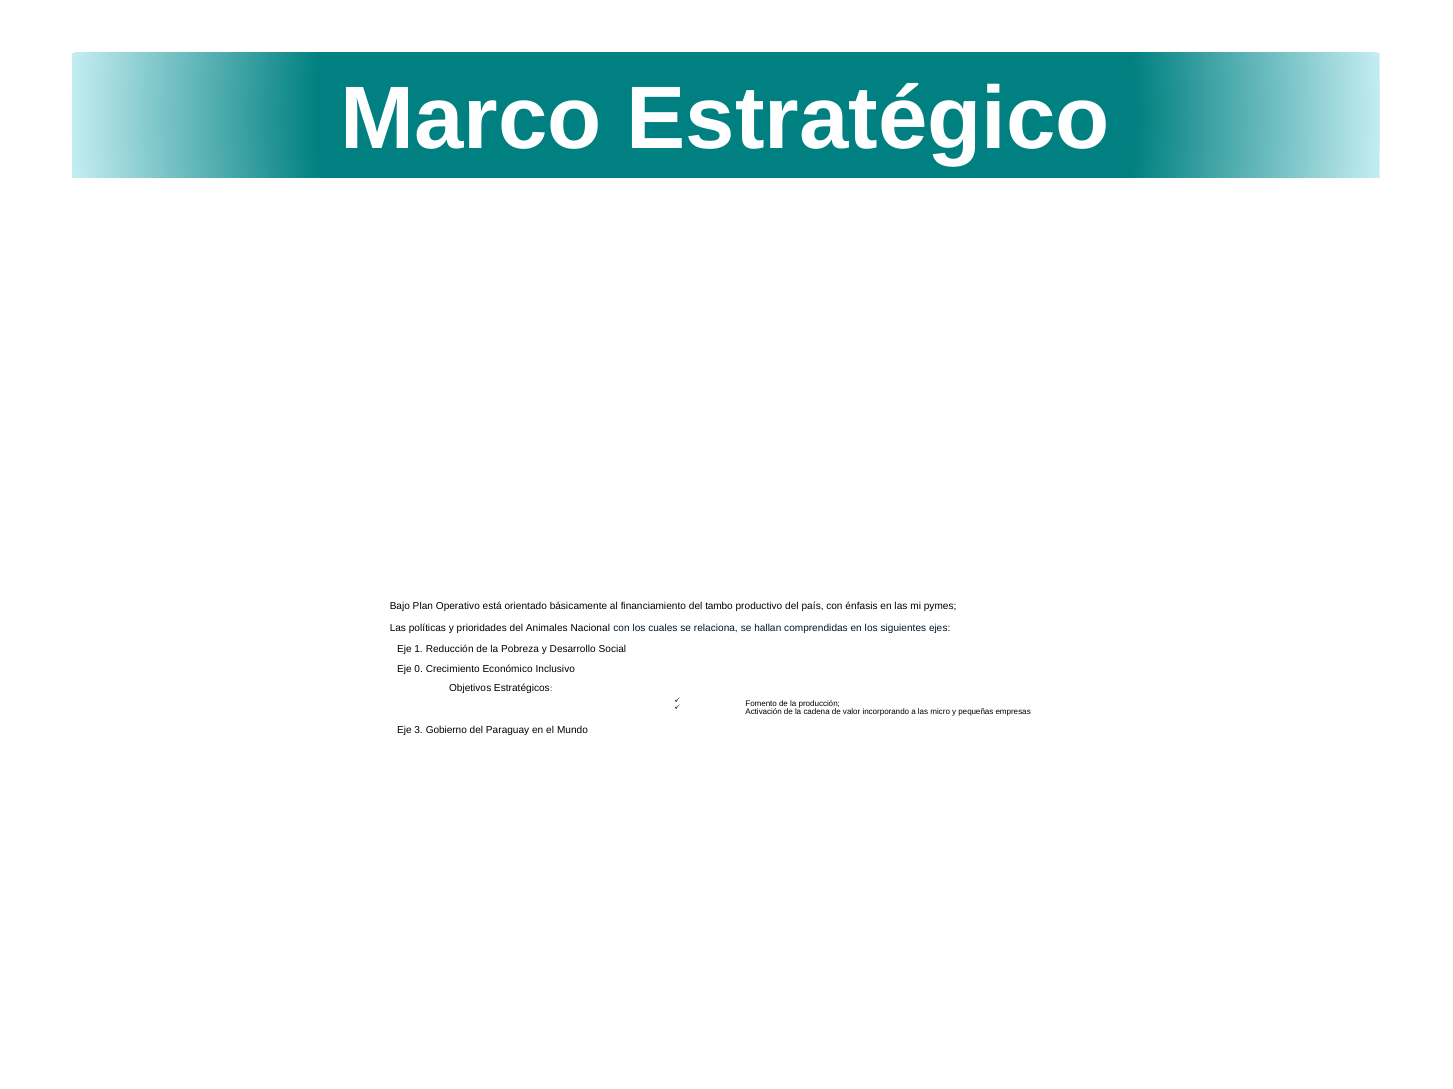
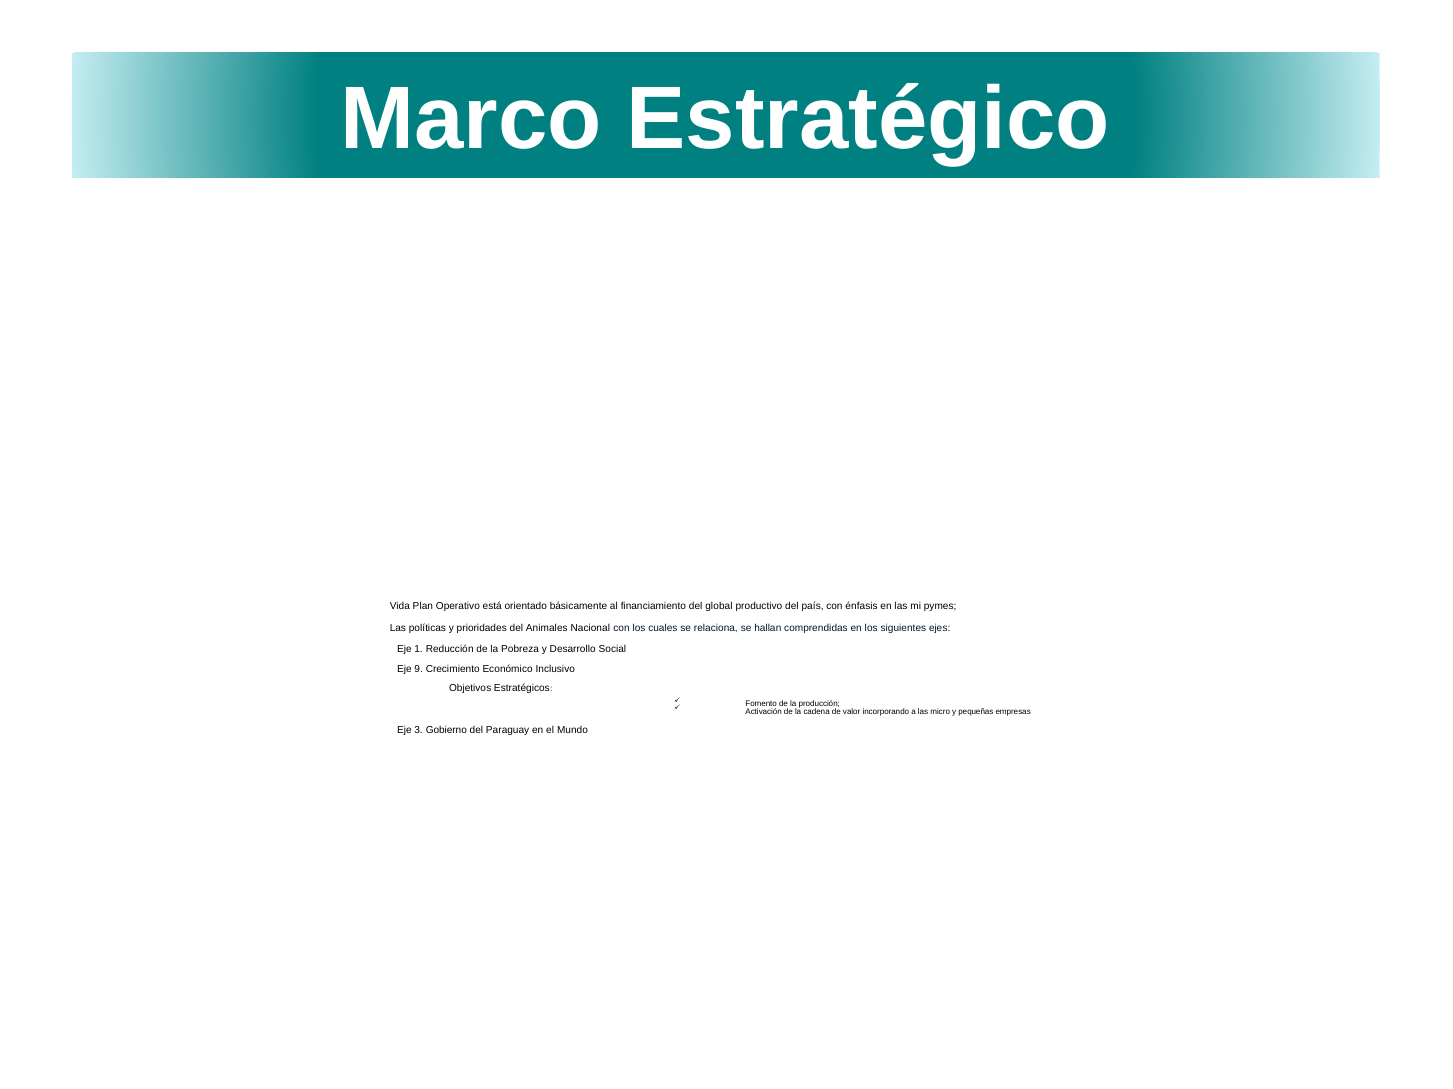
Bajo: Bajo -> Vida
tambo: tambo -> global
0: 0 -> 9
